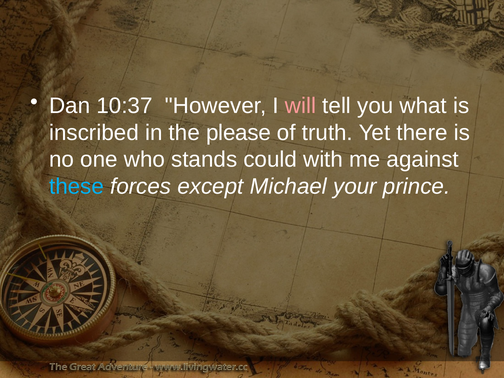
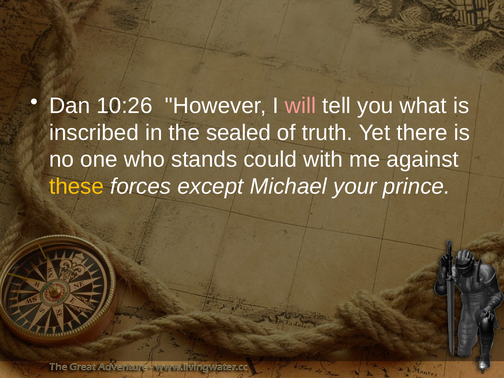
10:37: 10:37 -> 10:26
please: please -> sealed
these colour: light blue -> yellow
